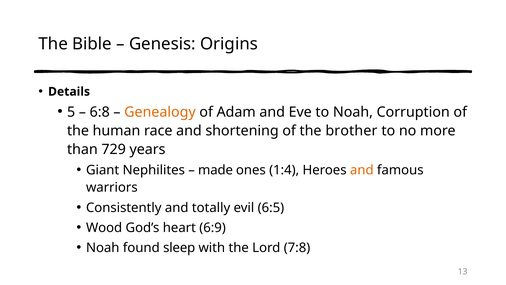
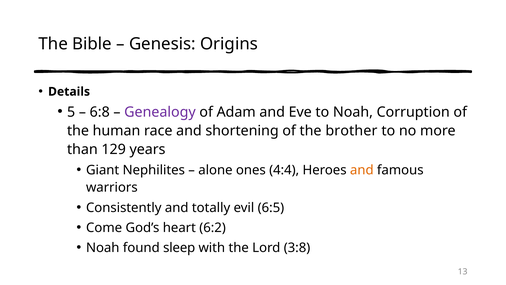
Genealogy colour: orange -> purple
729: 729 -> 129
made: made -> alone
1:4: 1:4 -> 4:4
Wood: Wood -> Come
6:9: 6:9 -> 6:2
7:8: 7:8 -> 3:8
